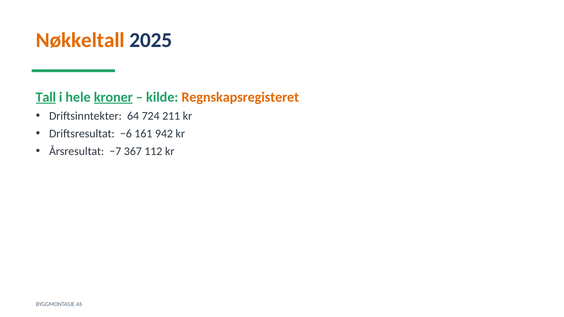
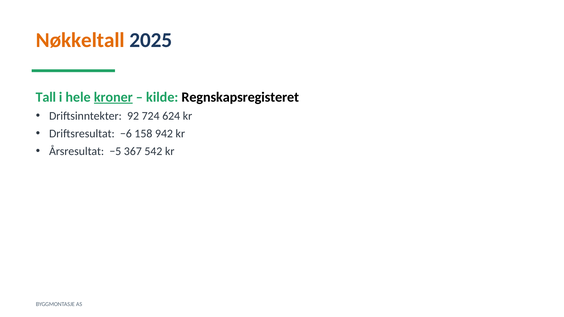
Tall underline: present -> none
Regnskapsregisteret colour: orange -> black
64: 64 -> 92
211: 211 -> 624
161: 161 -> 158
−7: −7 -> −5
112: 112 -> 542
